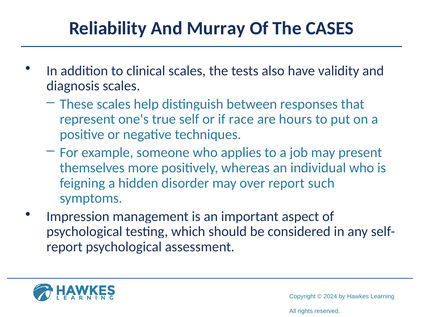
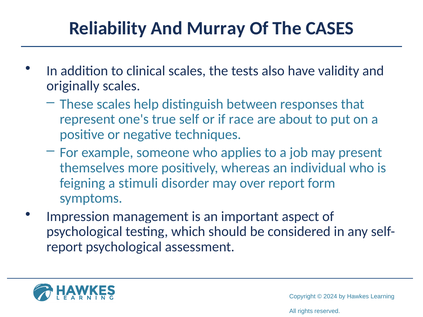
diagnosis: diagnosis -> originally
hours: hours -> about
hidden: hidden -> stimuli
such: such -> form
